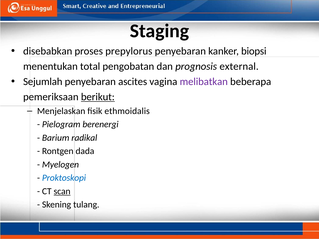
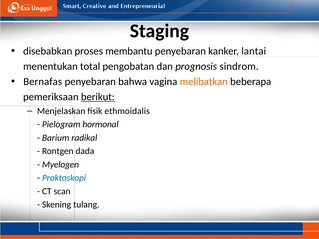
prepylorus: prepylorus -> membantu
biopsi: biopsi -> lantai
external: external -> sindrom
Sejumlah: Sejumlah -> Bernafas
ascites: ascites -> bahwa
melibatkan colour: purple -> orange
berenergi: berenergi -> hormonal
scan underline: present -> none
